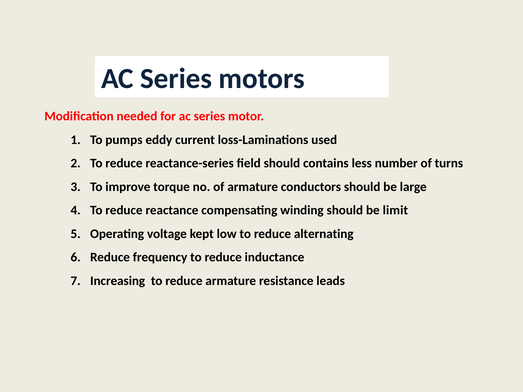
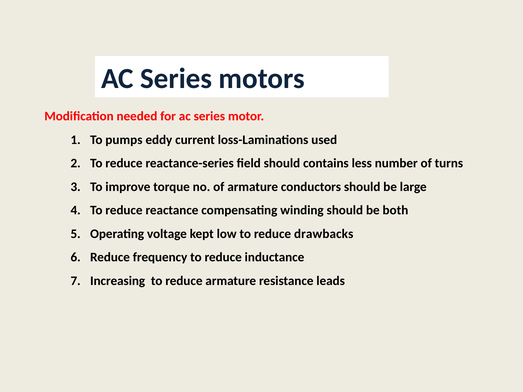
limit: limit -> both
alternating: alternating -> drawbacks
